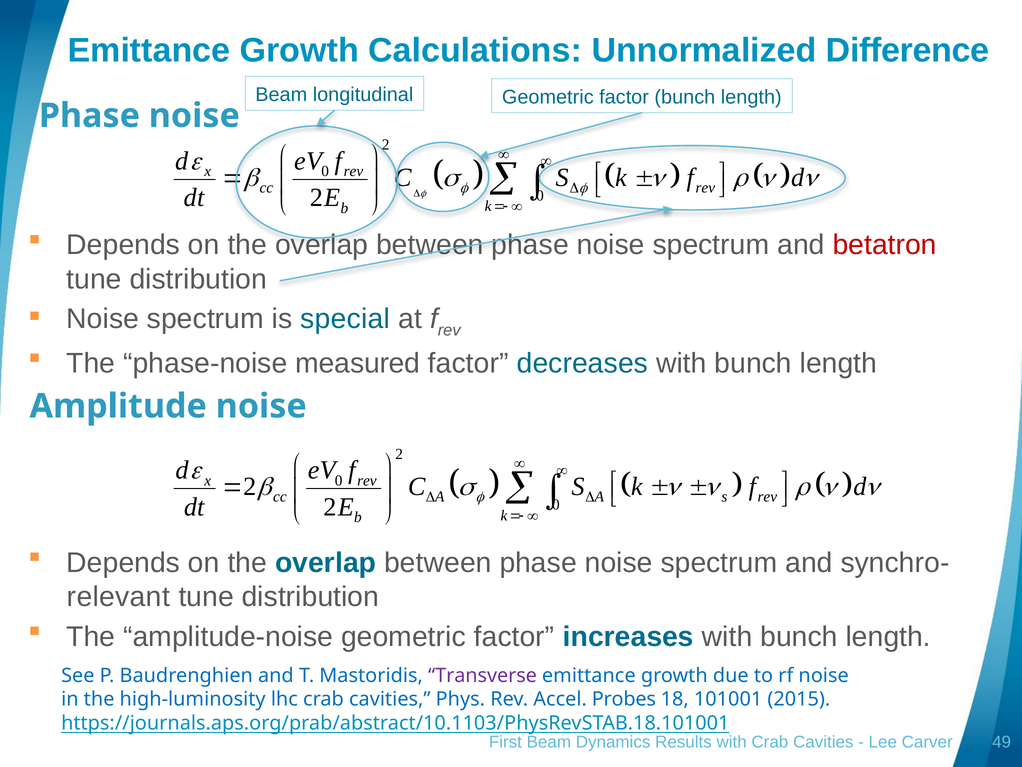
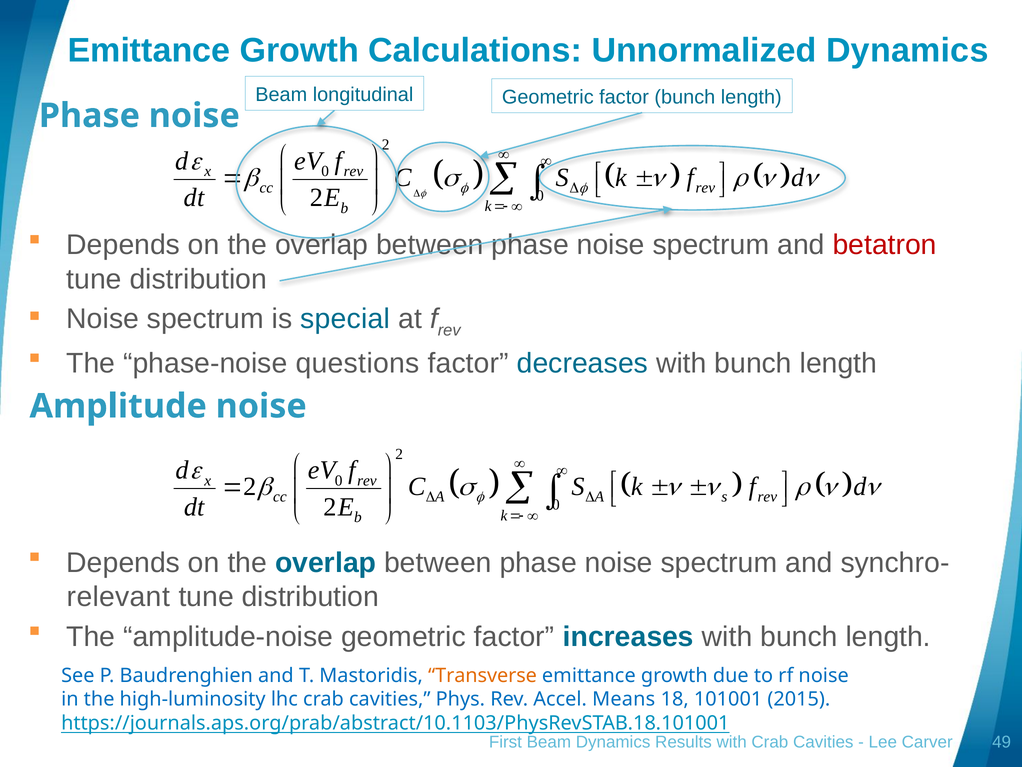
Unnormalized Difference: Difference -> Dynamics
measured: measured -> questions
Transverse colour: purple -> orange
Probes: Probes -> Means
